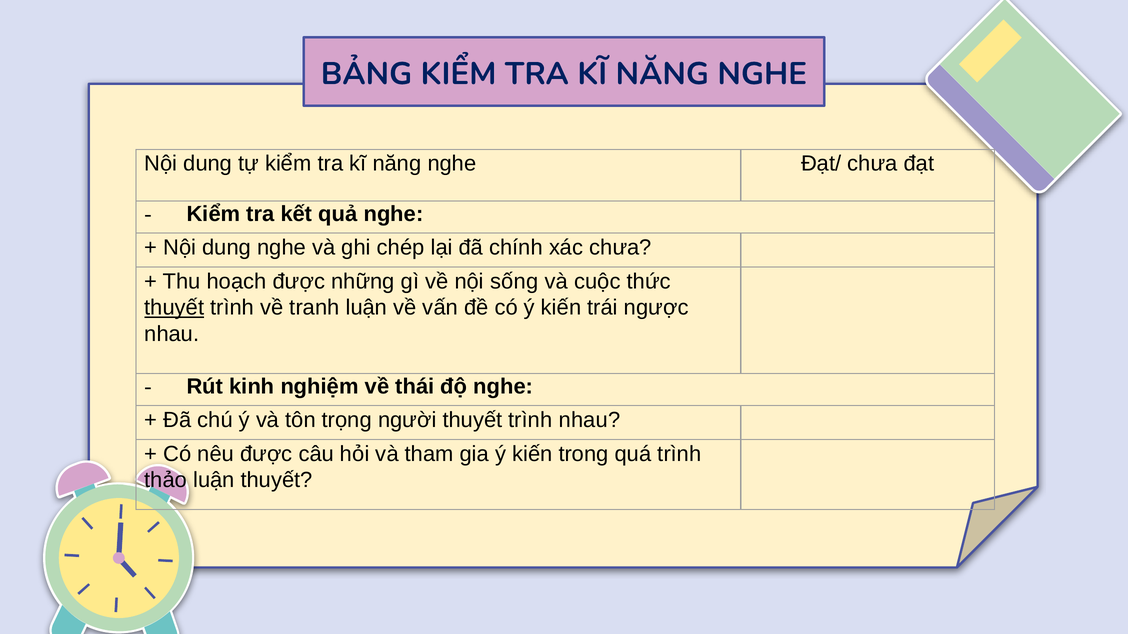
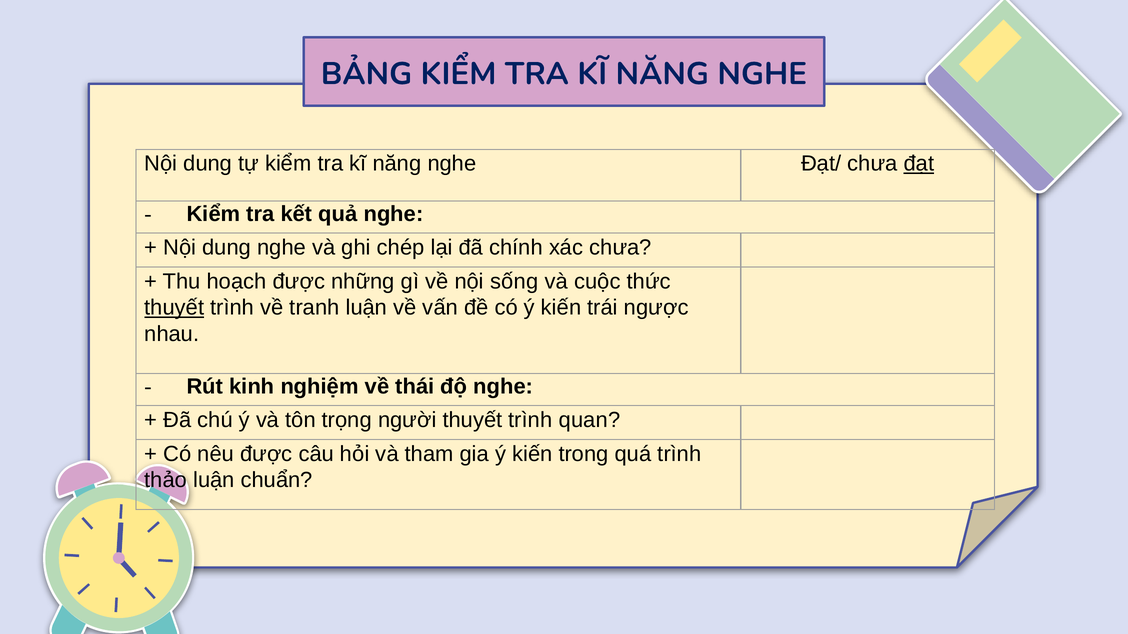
đạt underline: none -> present
trình nhau: nhau -> quan
luận thuyết: thuyết -> chuẩn
